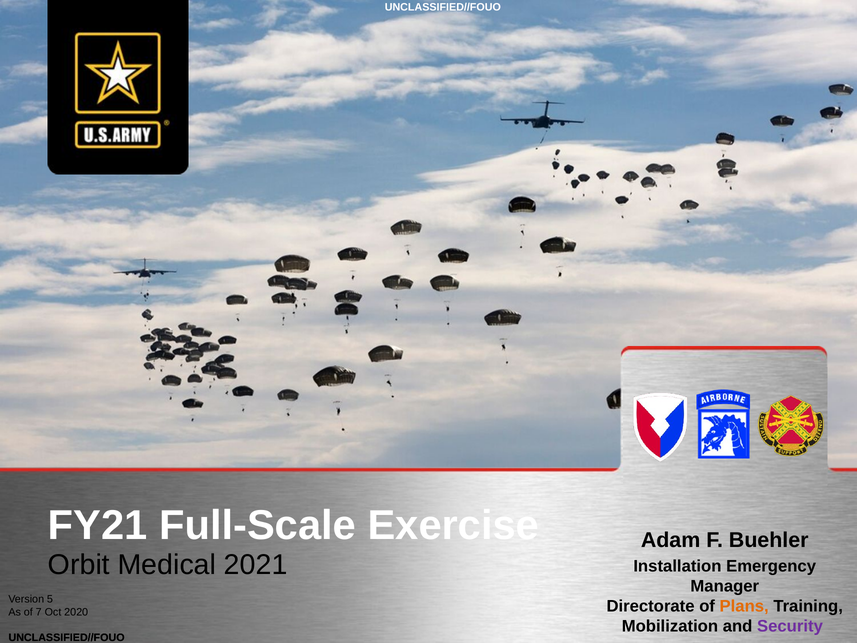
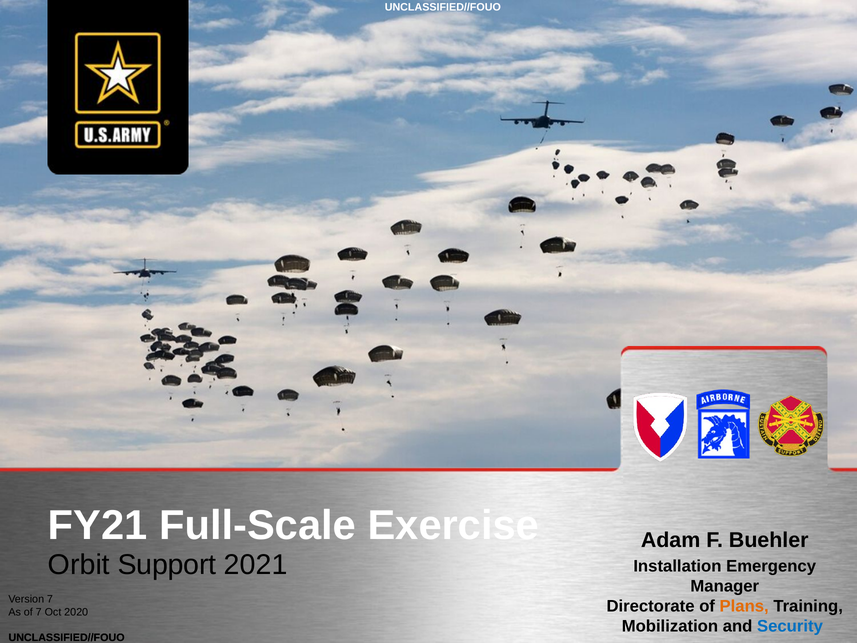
Medical: Medical -> Support
Version 5: 5 -> 7
Security colour: purple -> blue
